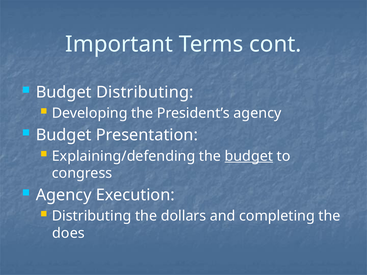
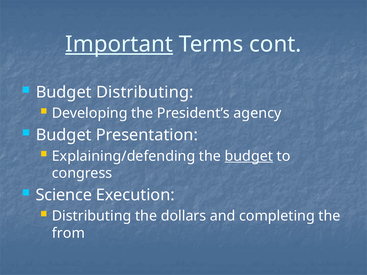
Important underline: none -> present
Agency at (64, 195): Agency -> Science
does: does -> from
